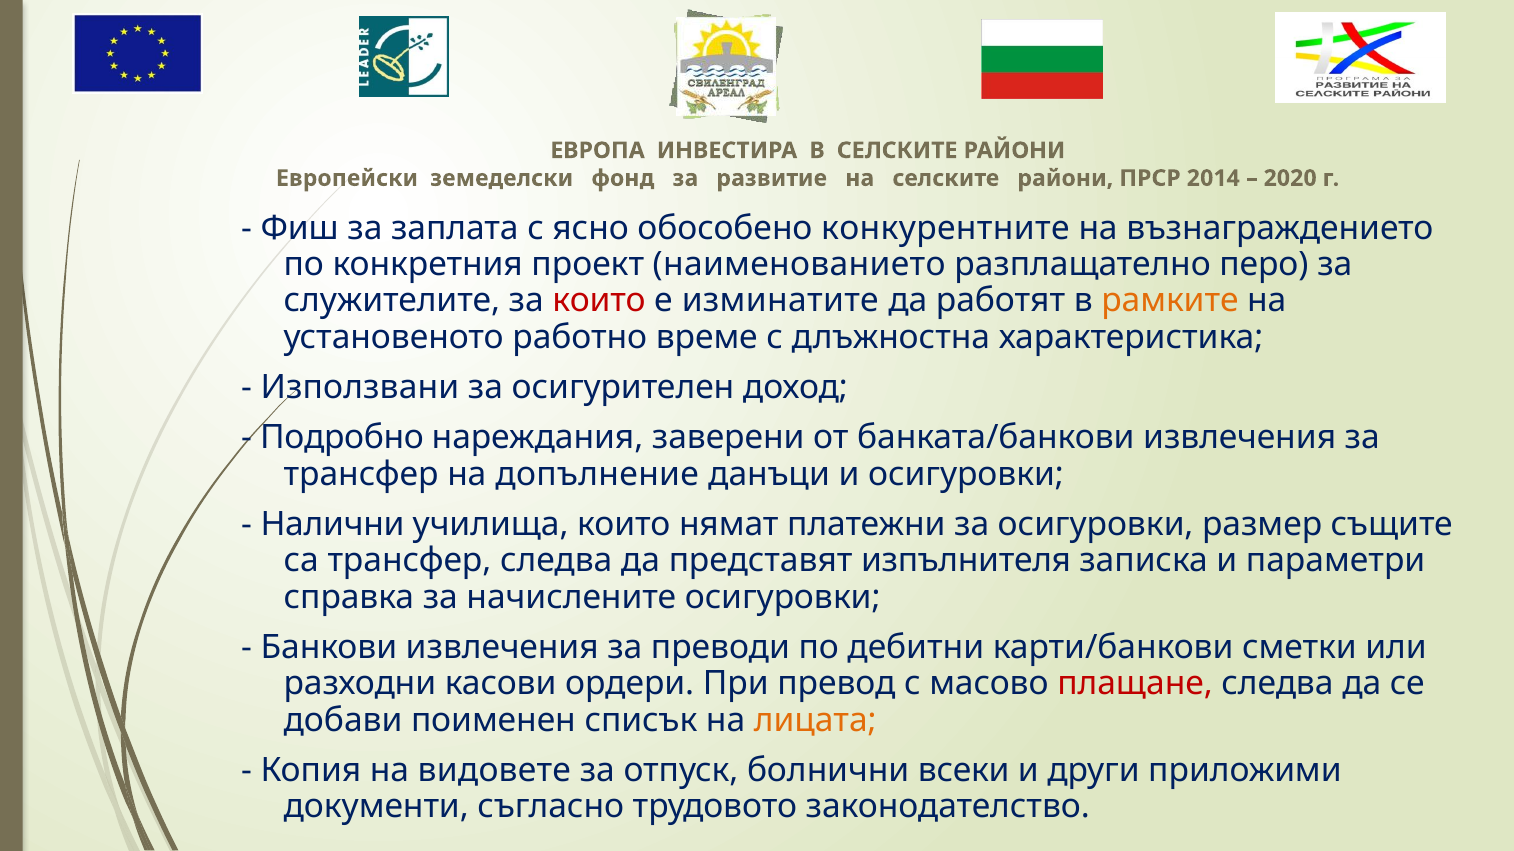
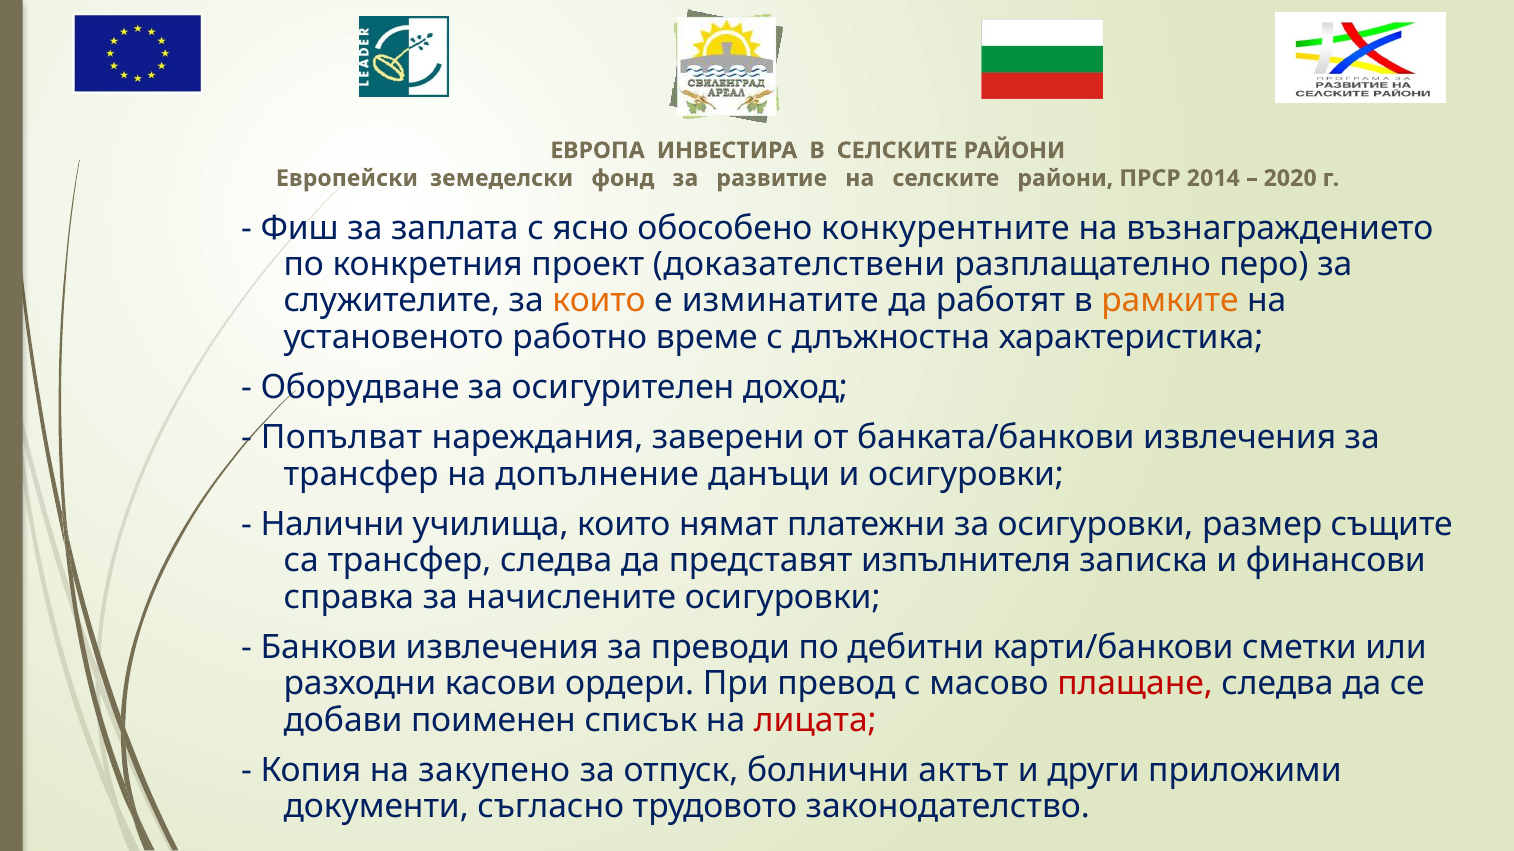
наименованието: наименованието -> доказателствени
които at (599, 301) colour: red -> orange
Използвани: Използвани -> Оборудване
Подробно: Подробно -> Попълват
параметри: параметри -> финансови
лицата colour: orange -> red
видовете: видовете -> закупено
всеки: всеки -> актът
